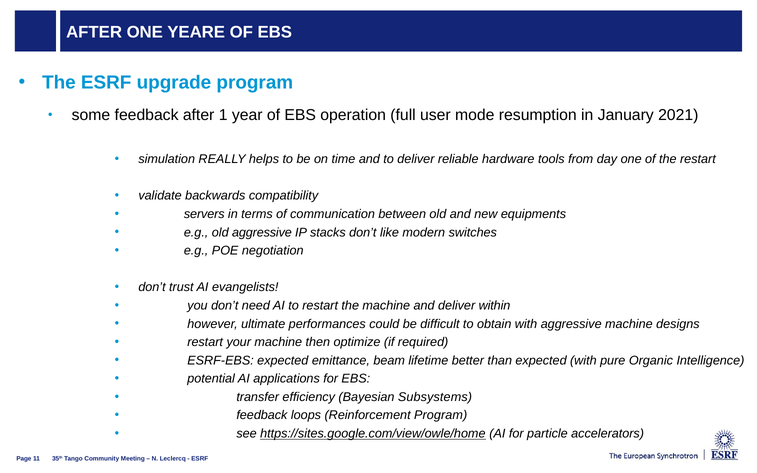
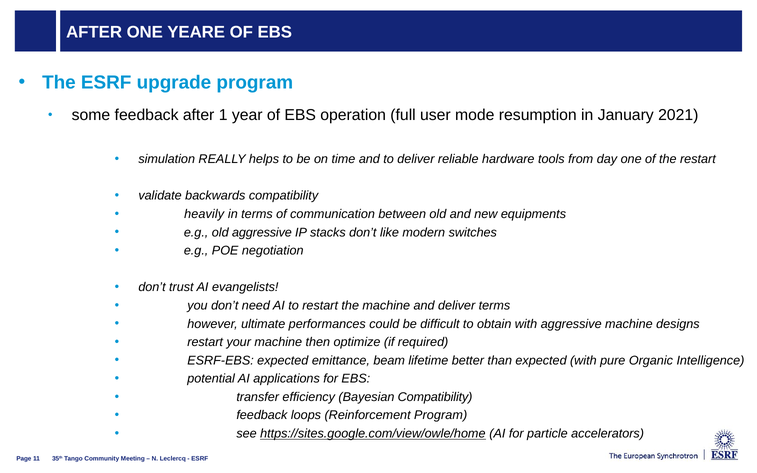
servers: servers -> heavily
deliver within: within -> terms
Bayesian Subsystems: Subsystems -> Compatibility
